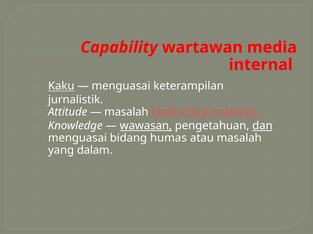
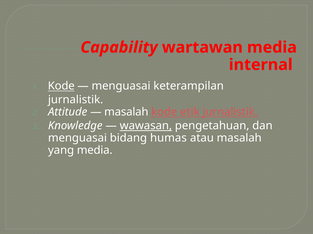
Kaku at (61, 86): Kaku -> Kode
dan underline: present -> none
yang dalam: dalam -> media
